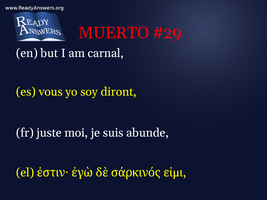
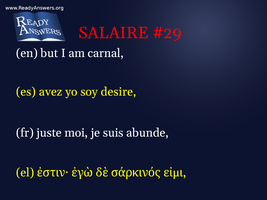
MUERTO: MUERTO -> SALAIRE
vous: vous -> avez
diront: diront -> desire
